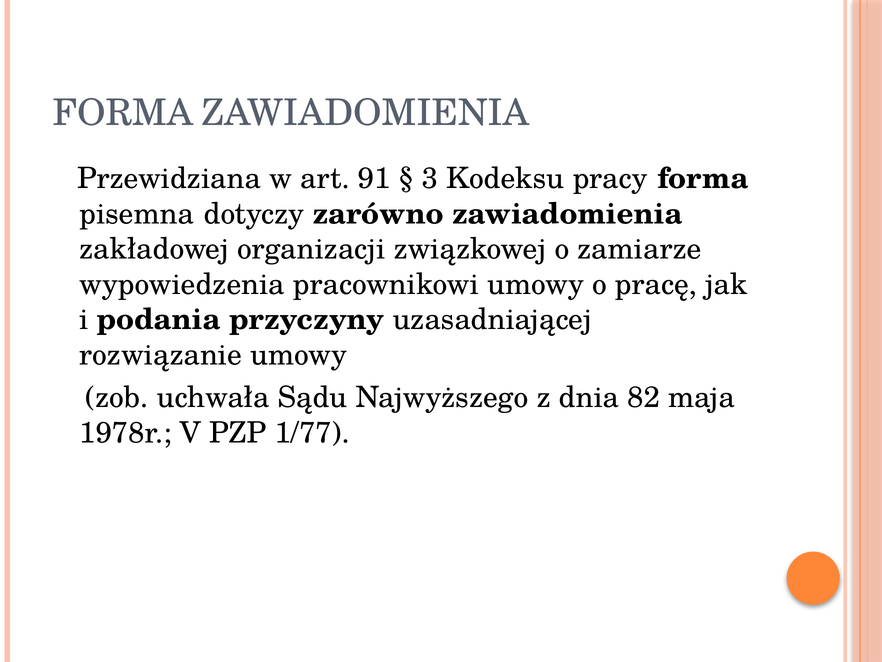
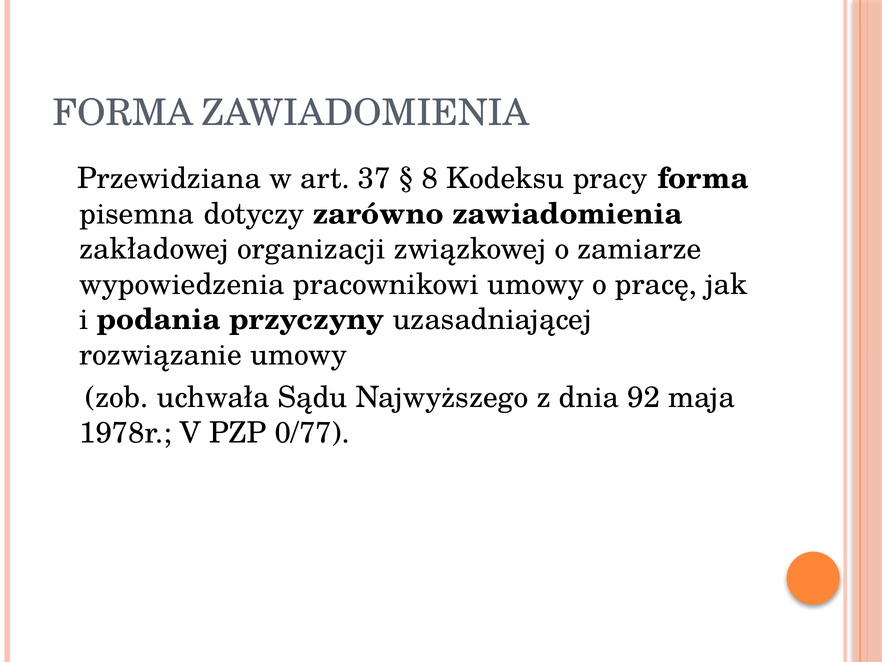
91: 91 -> 37
3: 3 -> 8
82: 82 -> 92
1/77: 1/77 -> 0/77
